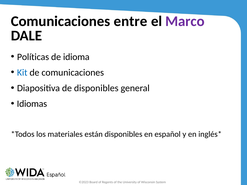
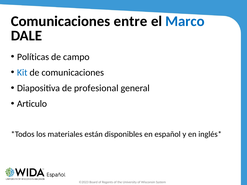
Marco colour: purple -> blue
idioma: idioma -> campo
de disponibles: disponibles -> profesional
Idiomas: Idiomas -> Articulo
